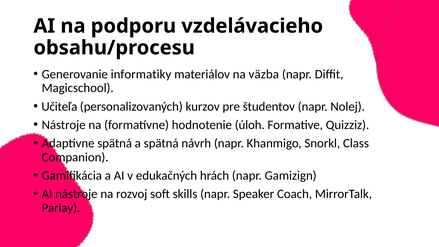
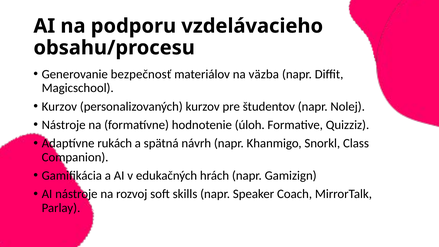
informatiky: informatiky -> bezpečnosť
Učiteľa at (59, 106): Učiteľa -> Kurzov
Adaptívne spätná: spätná -> rukách
